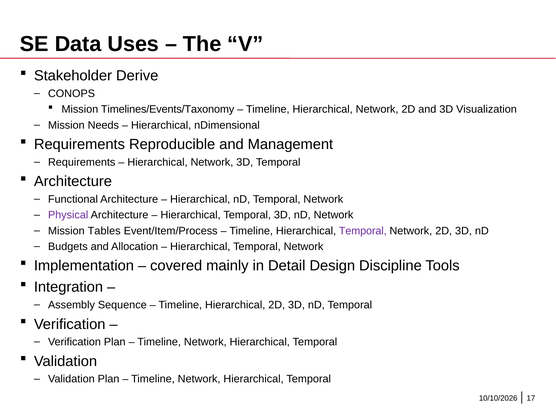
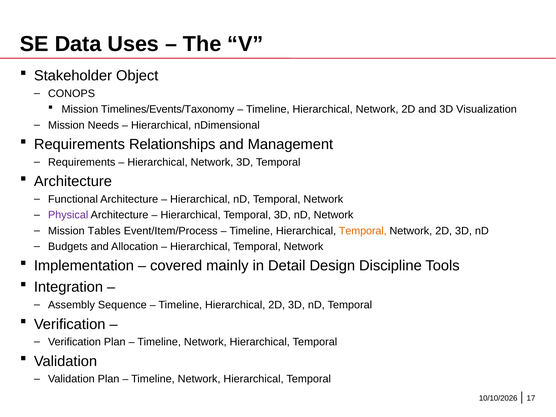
Derive: Derive -> Object
Reproducible: Reproducible -> Relationships
Temporal at (363, 231) colour: purple -> orange
